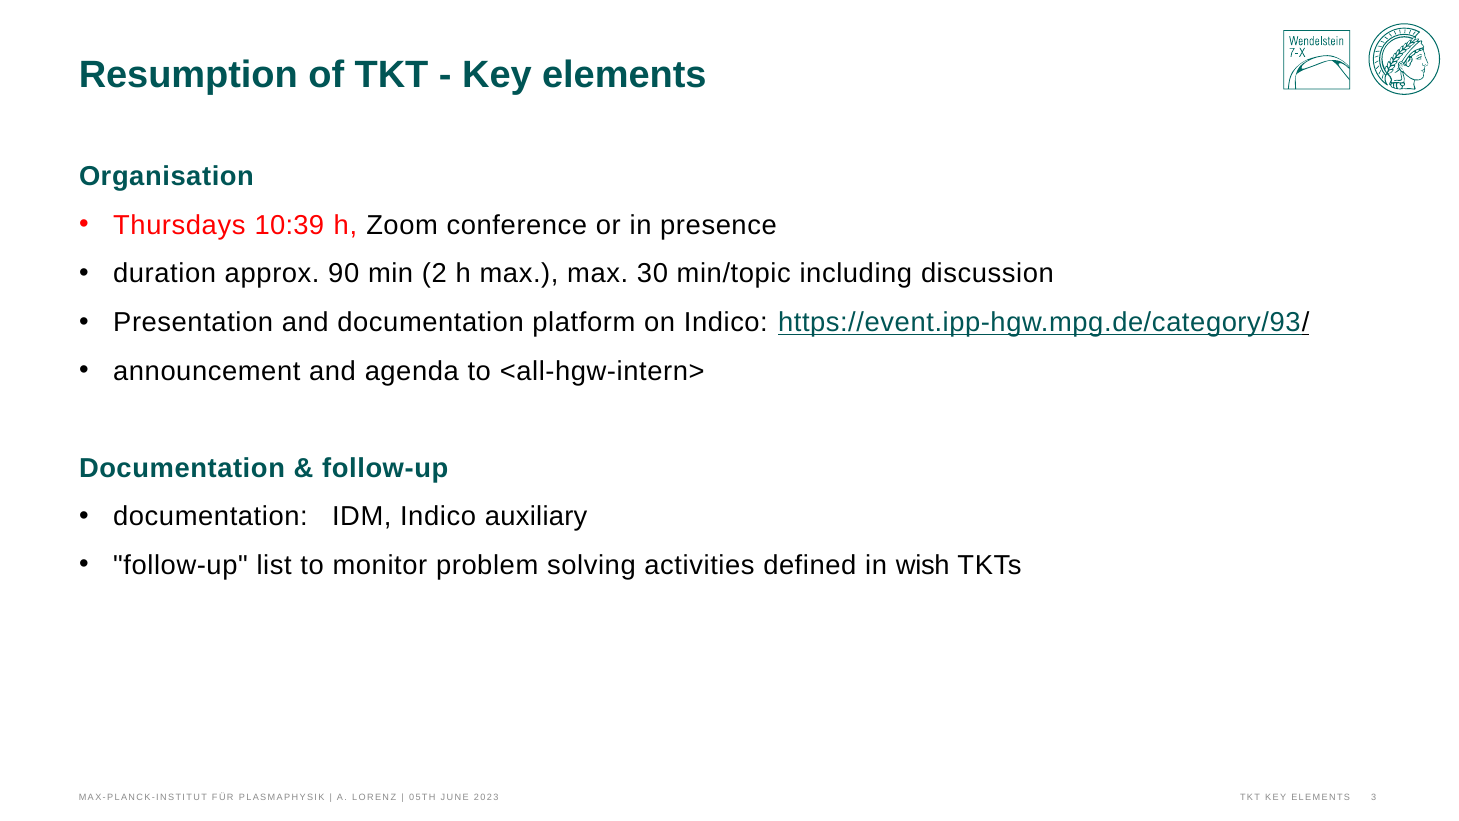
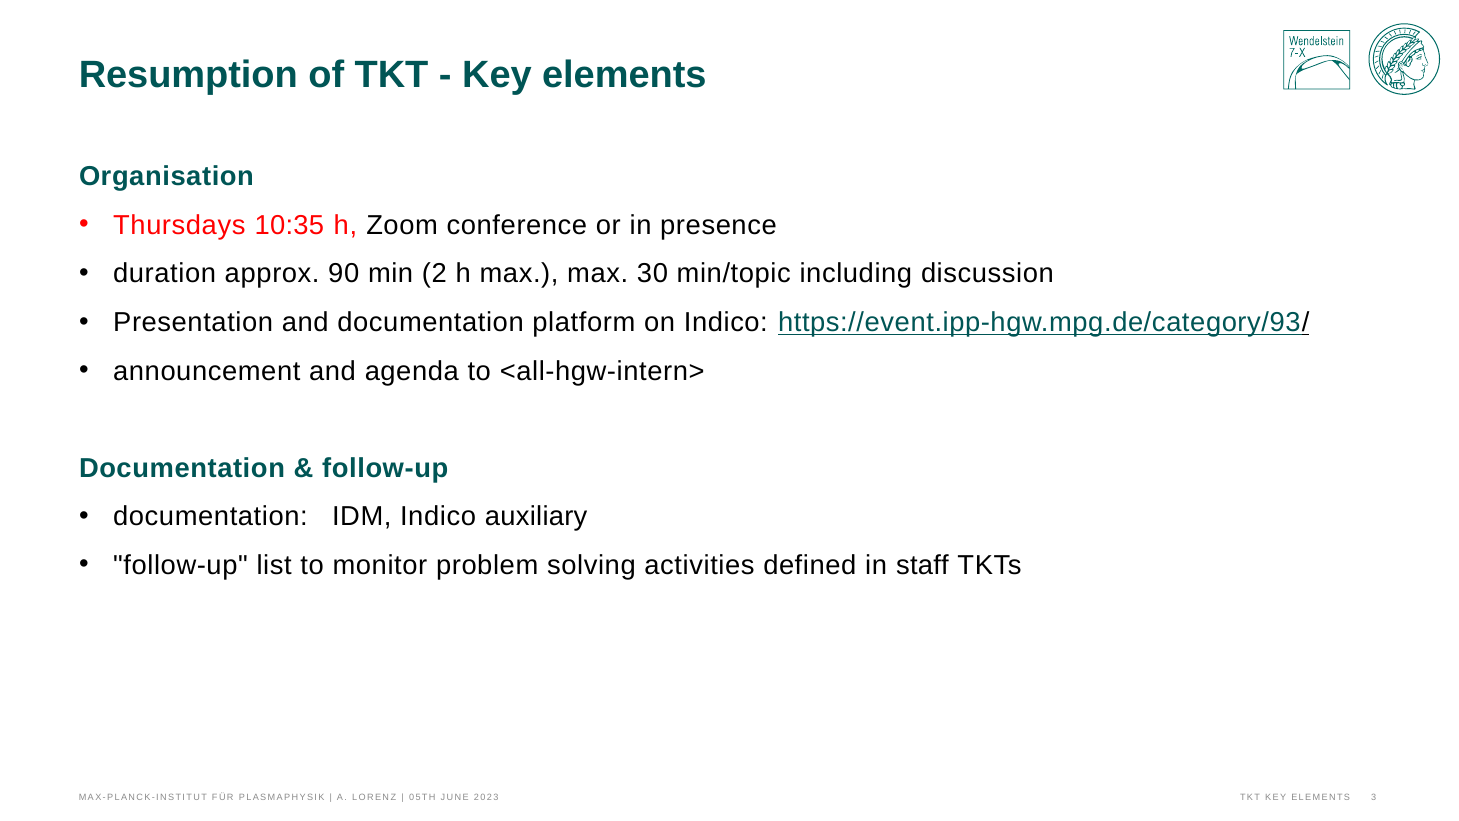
10:39: 10:39 -> 10:35
wish: wish -> staff
